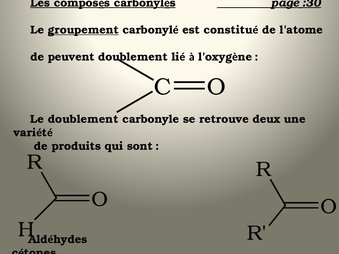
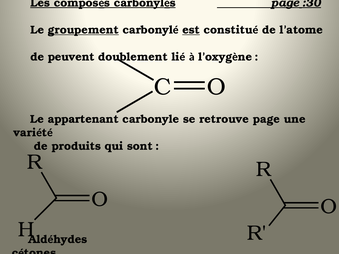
est underline: none -> present
Le doublement: doublement -> appartenant
retrouve deux: deux -> page
